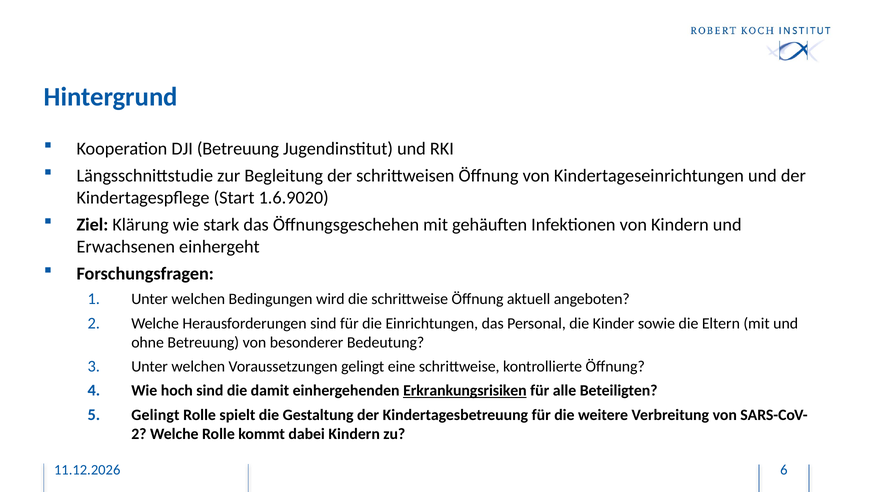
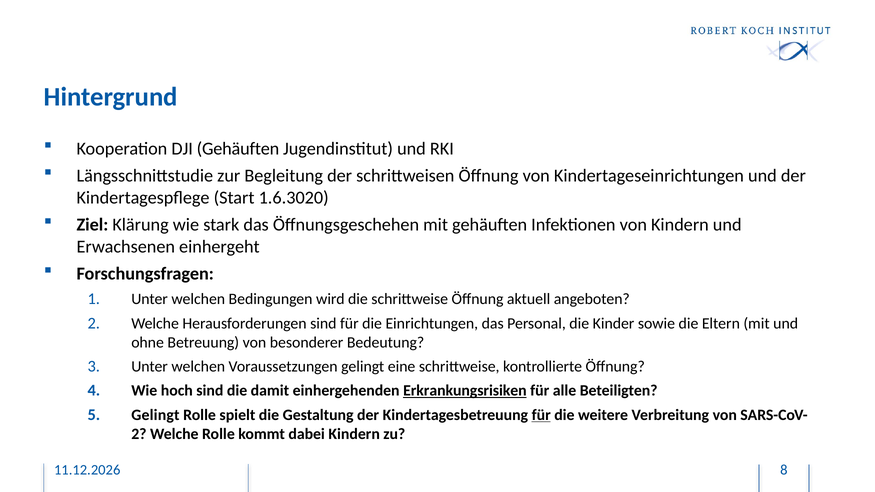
DJI Betreuung: Betreuung -> Gehäuften
1.6.9020: 1.6.9020 -> 1.6.3020
für at (541, 415) underline: none -> present
6: 6 -> 8
